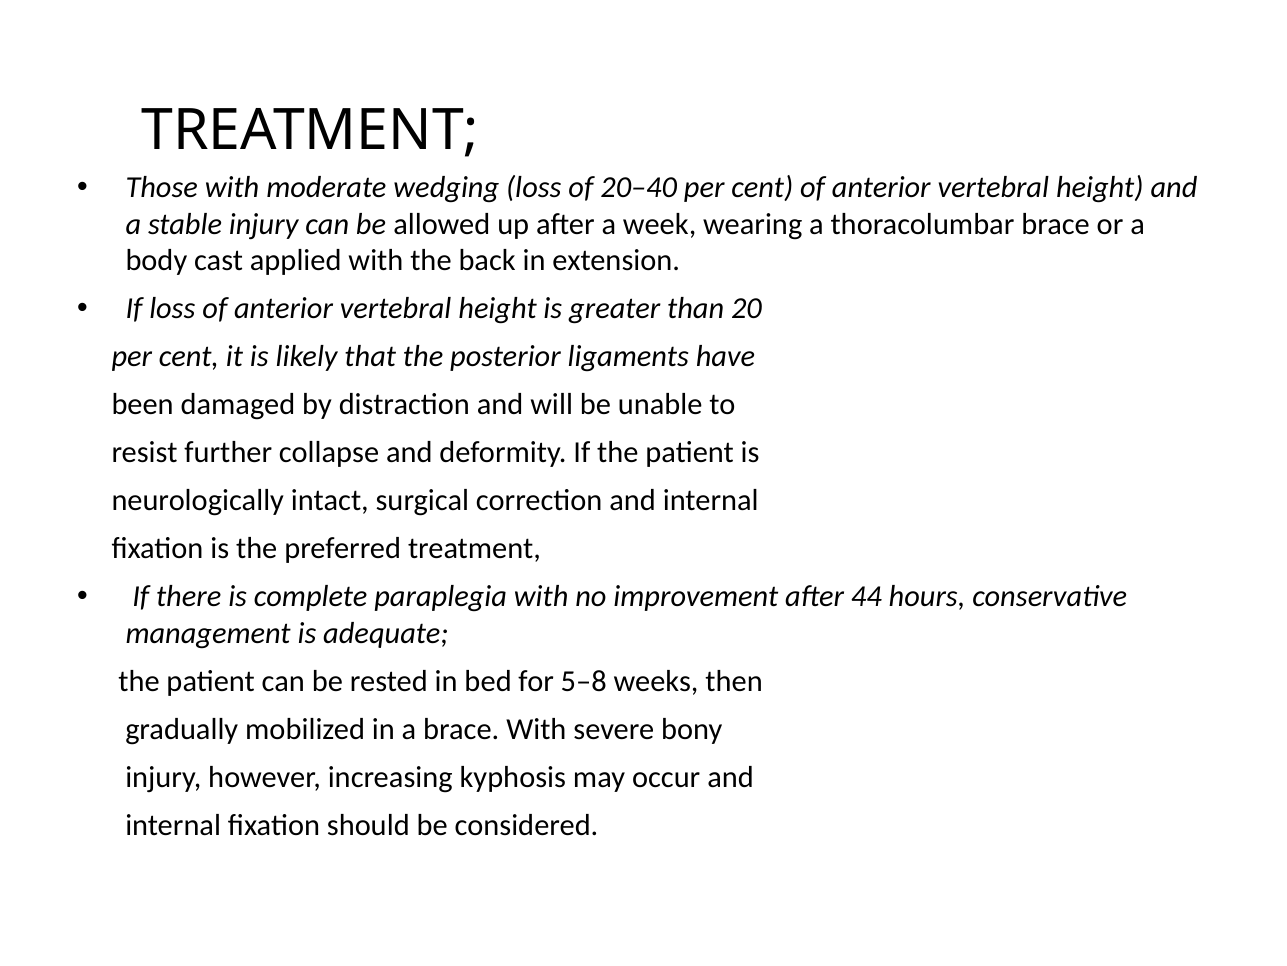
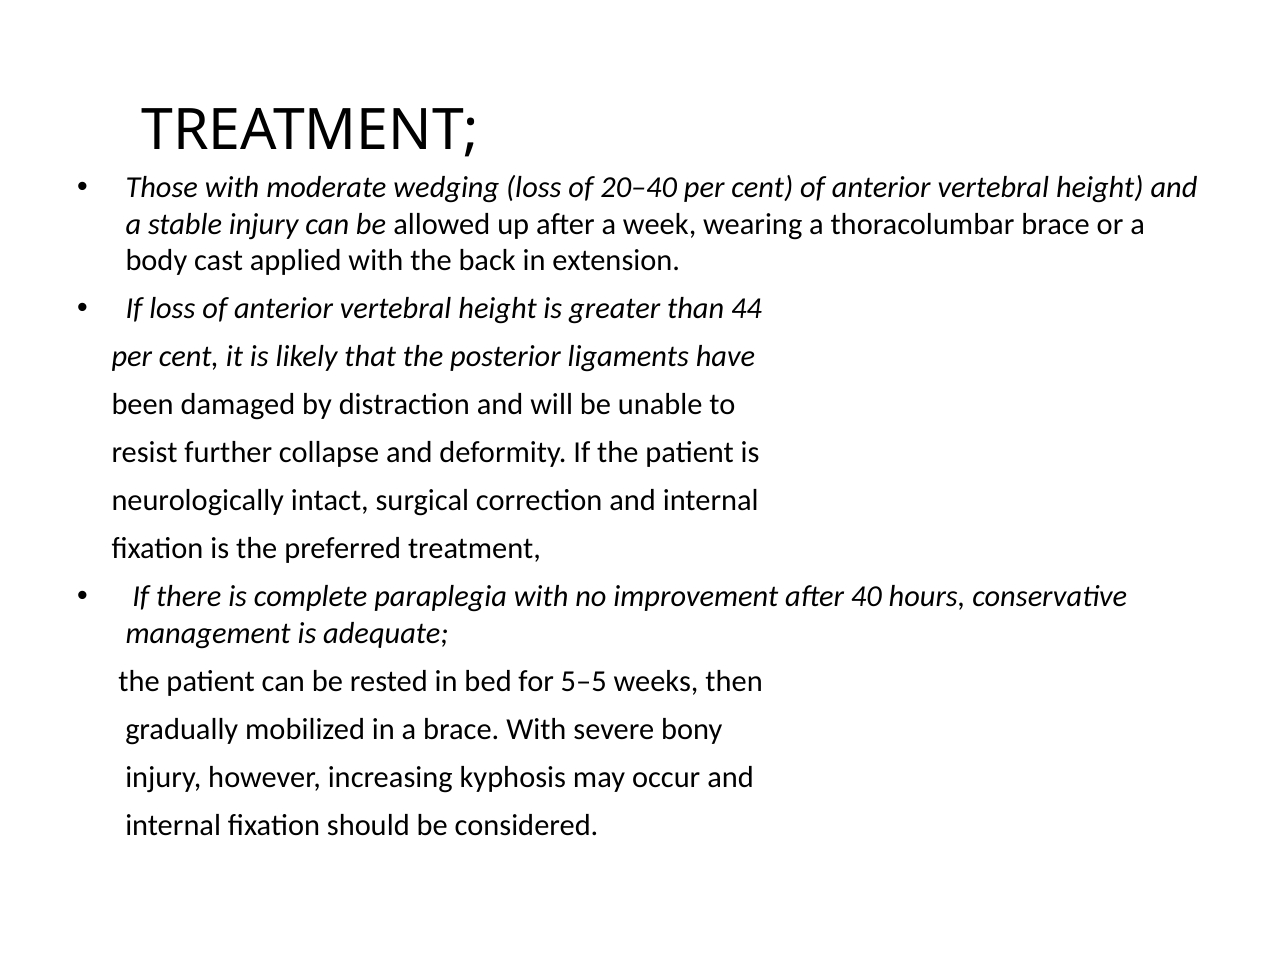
20: 20 -> 44
44: 44 -> 40
5–8: 5–8 -> 5–5
